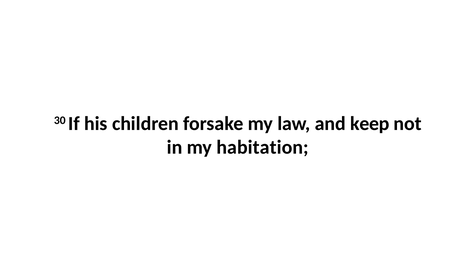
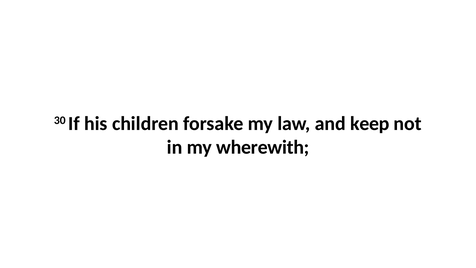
habitation: habitation -> wherewith
